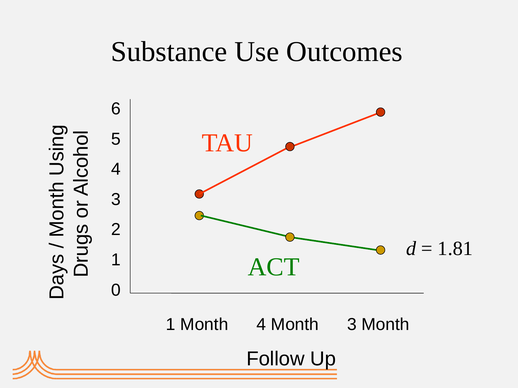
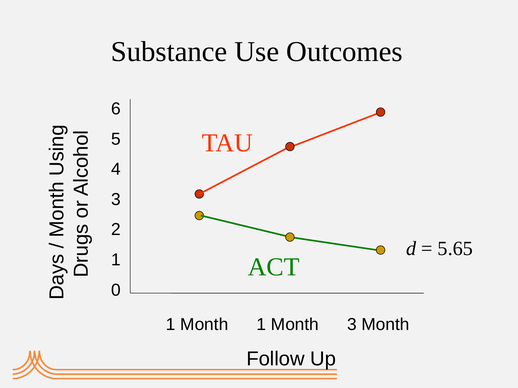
1.81: 1.81 -> 5.65
Month 4: 4 -> 1
